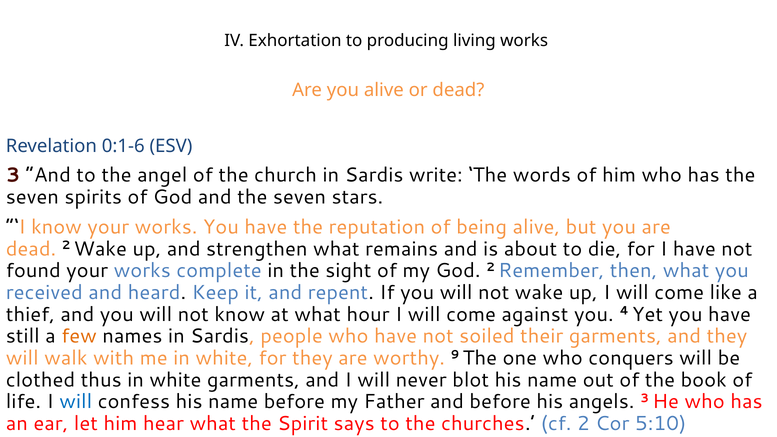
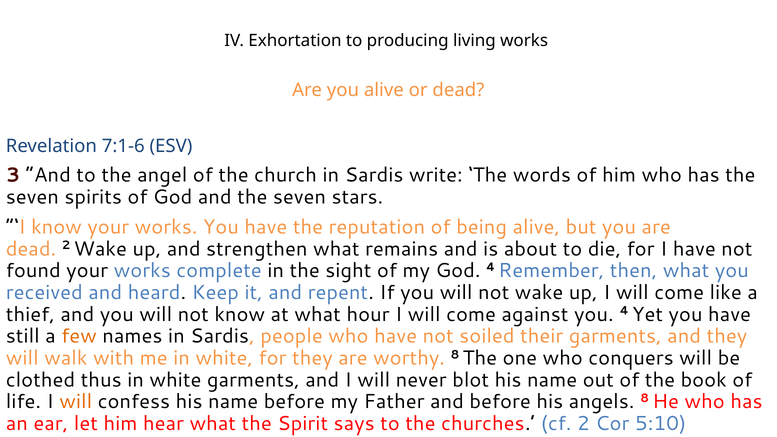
0:1-6: 0:1-6 -> 7:1-6
God 2: 2 -> 4
worthy 9: 9 -> 8
will at (76, 402) colour: blue -> orange
angels 3: 3 -> 8
